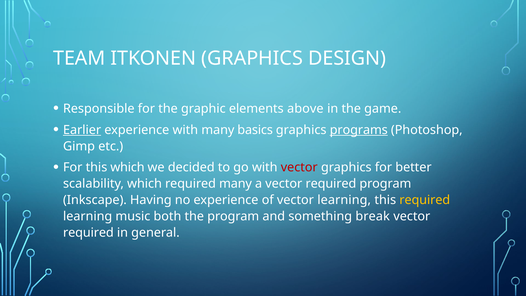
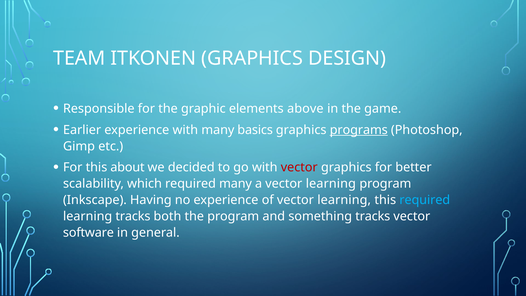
Earlier underline: present -> none
this which: which -> about
a vector required: required -> learning
required at (425, 200) colour: yellow -> light blue
learning music: music -> tracks
something break: break -> tracks
required at (88, 233): required -> software
